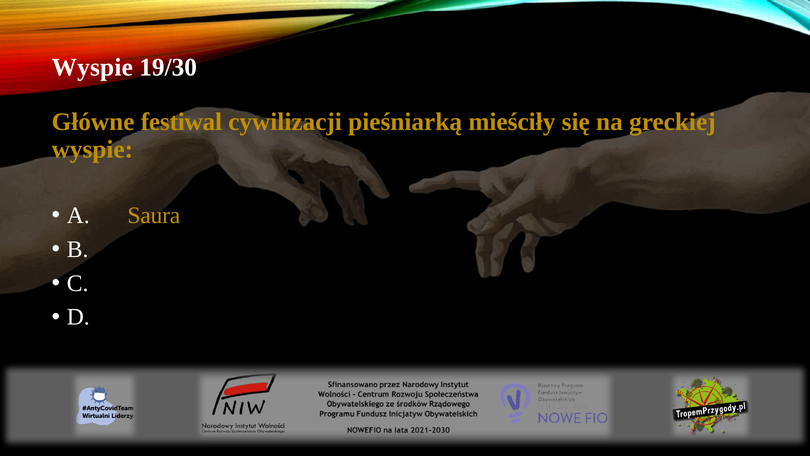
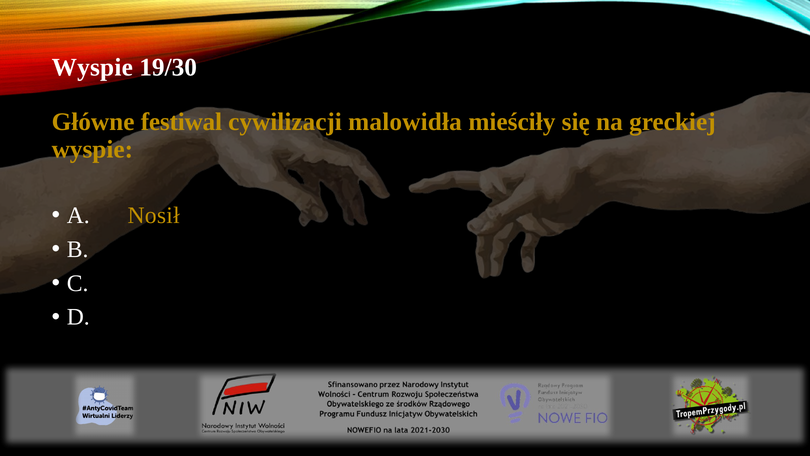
pieśniarką: pieśniarką -> malowidła
Saura: Saura -> Nosił
